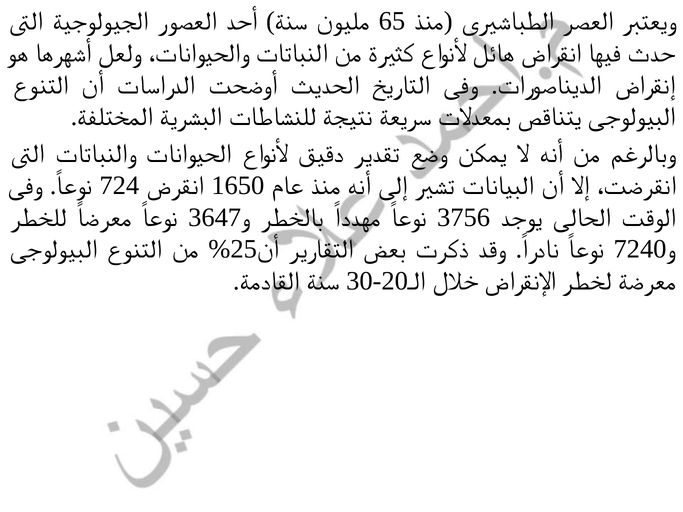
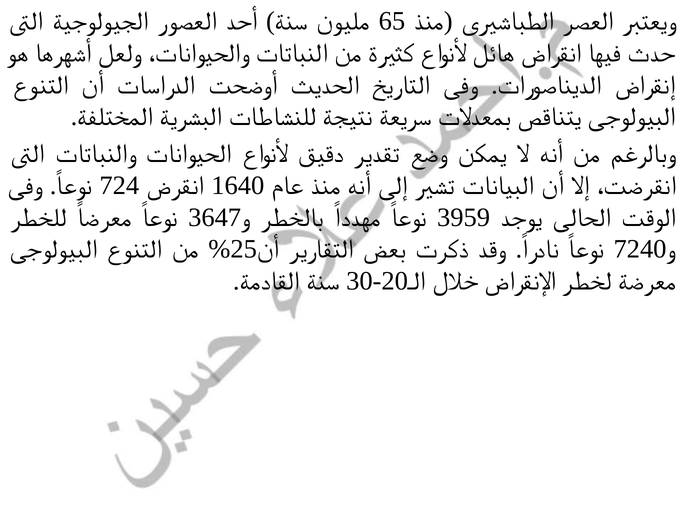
1650: 1650 -> 1640
3756: 3756 -> 3959
